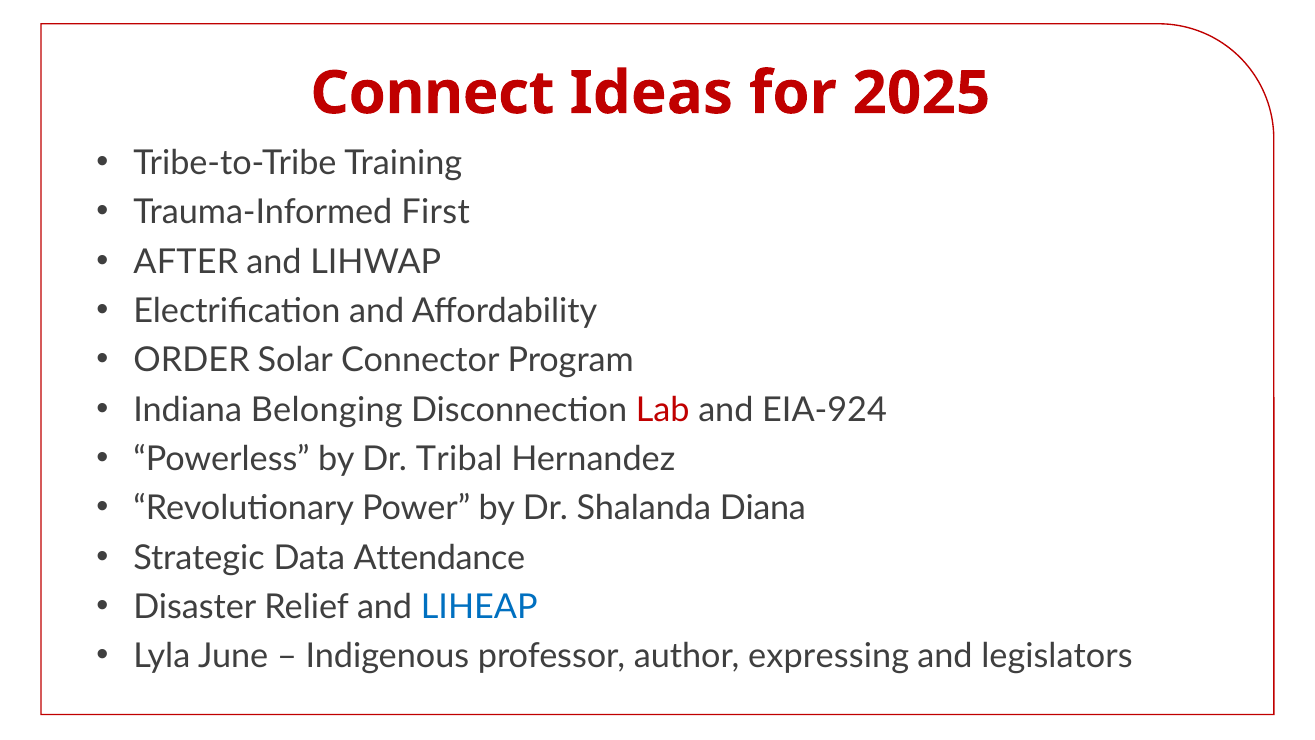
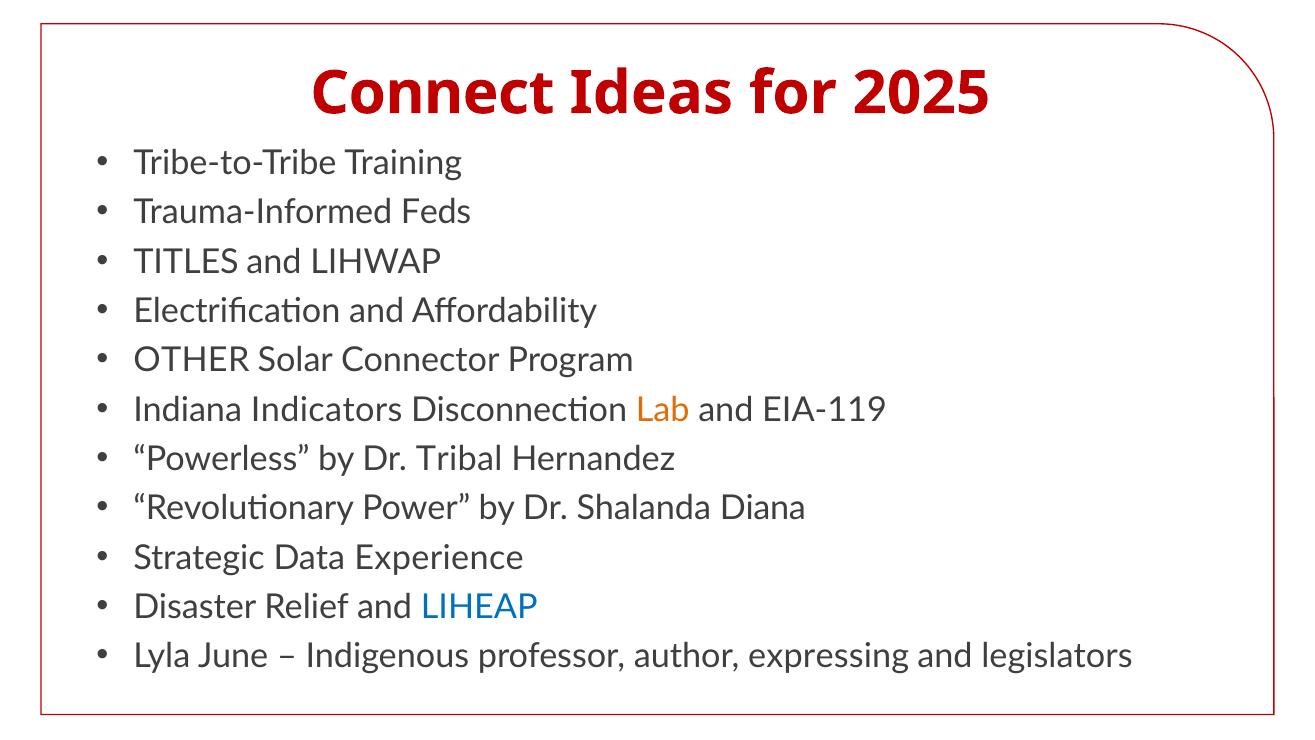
First: First -> Feds
AFTER: AFTER -> TITLES
ORDER: ORDER -> OTHER
Belonging: Belonging -> Indicators
Lab colour: red -> orange
EIA-924: EIA-924 -> EIA-119
Attendance: Attendance -> Experience
